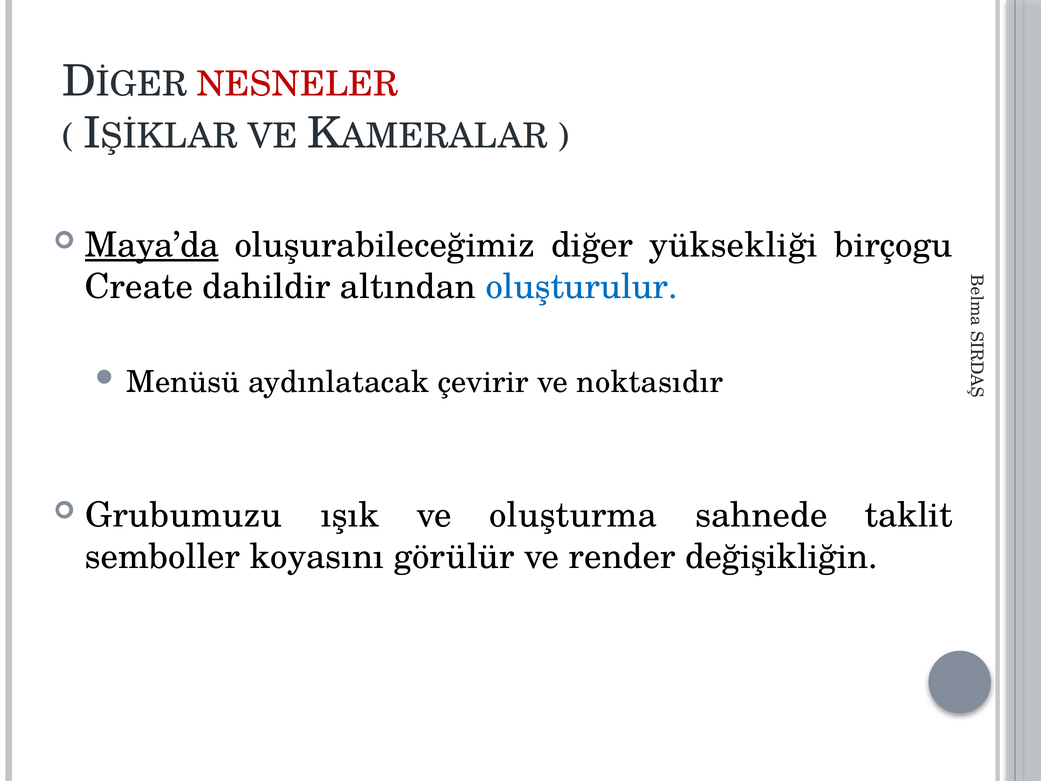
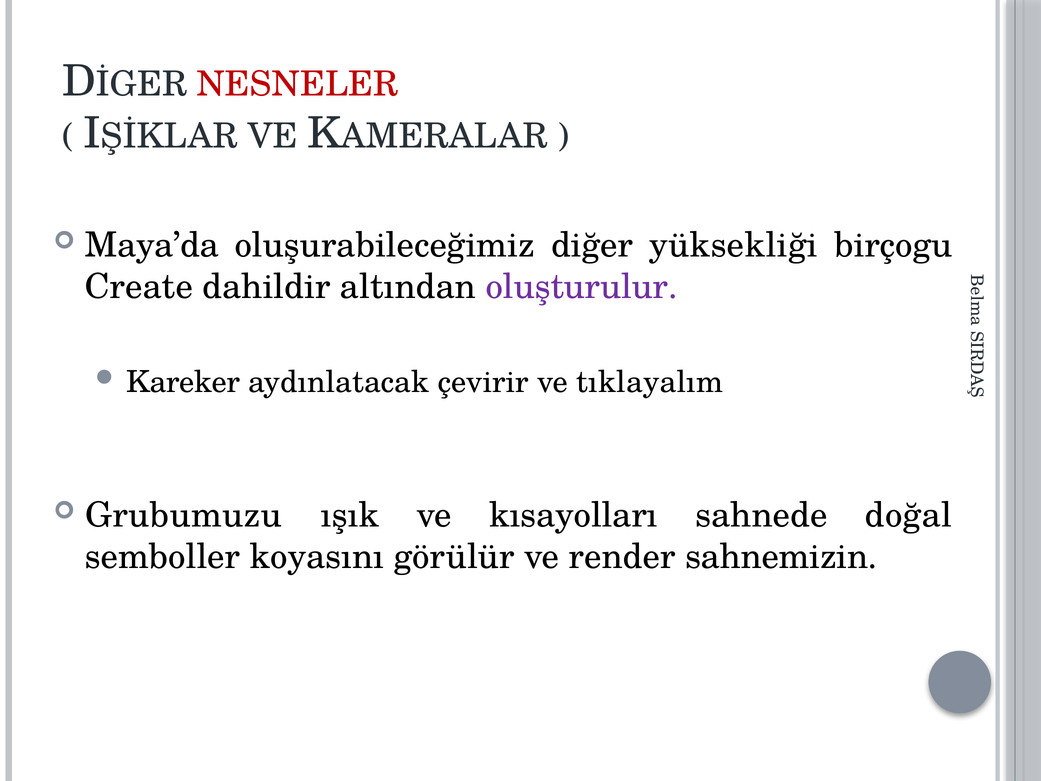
Maya’da underline: present -> none
oluşturulur colour: blue -> purple
Menüsü: Menüsü -> Kareker
noktasıdır: noktasıdır -> tıklayalım
oluşturma: oluşturma -> kısayolları
taklit: taklit -> doğal
değişikliğin: değişikliğin -> sahnemizin
